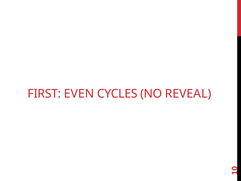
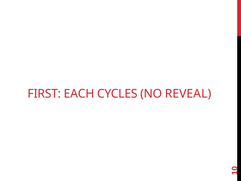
EVEN: EVEN -> EACH
